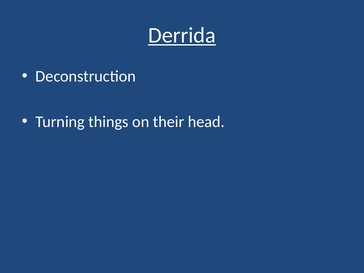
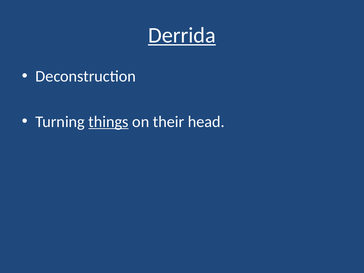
things underline: none -> present
